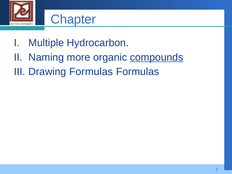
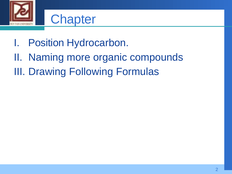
Multiple: Multiple -> Position
compounds underline: present -> none
Drawing Formulas: Formulas -> Following
